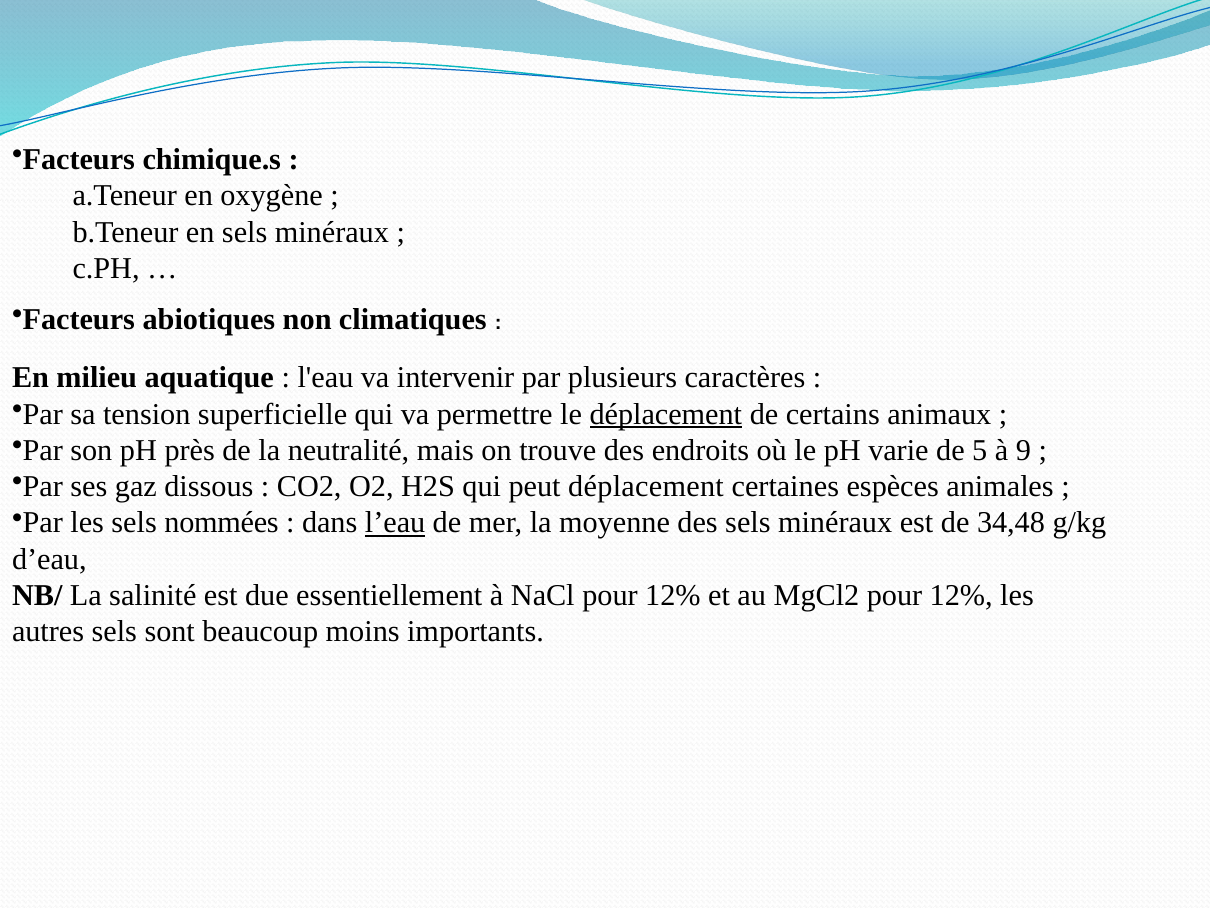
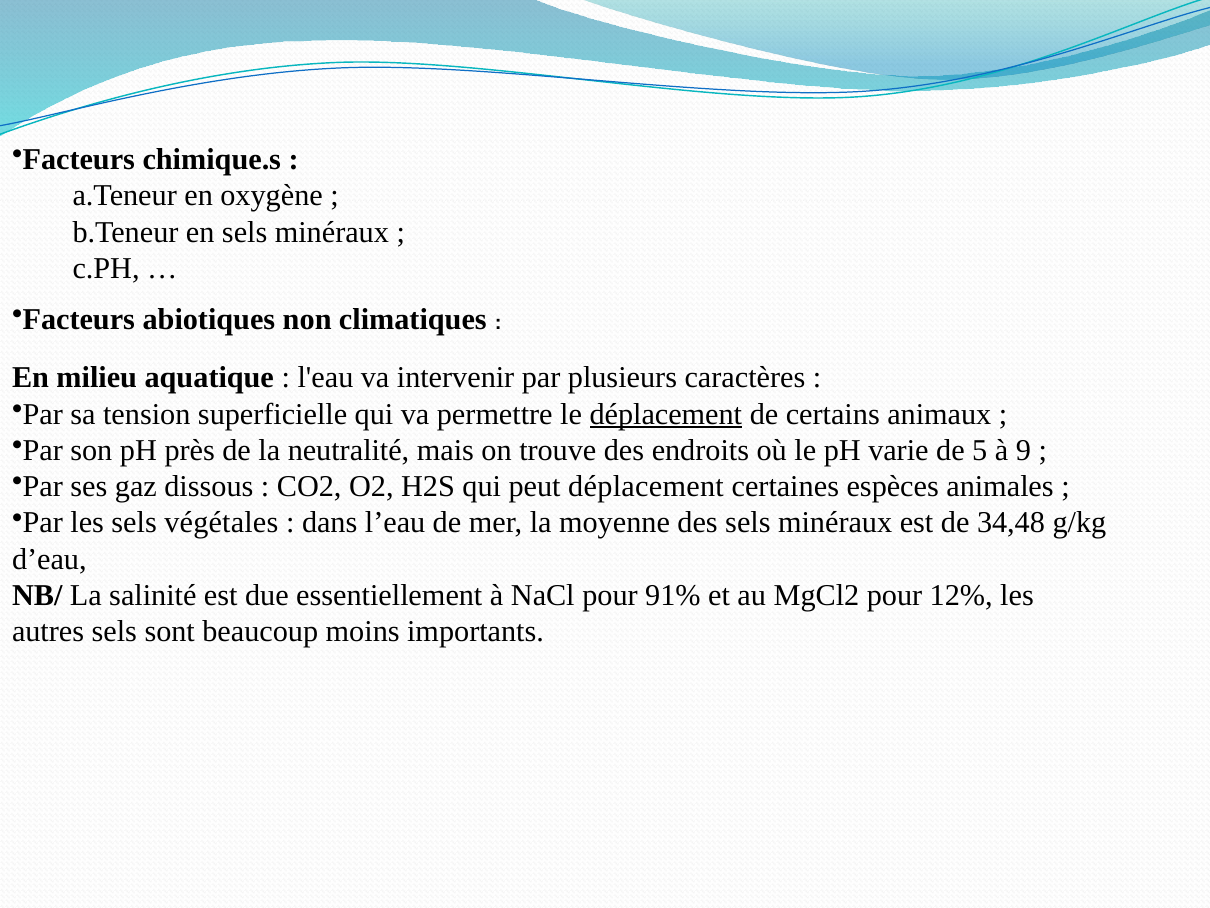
nommées: nommées -> végétales
l’eau underline: present -> none
NaCl pour 12%: 12% -> 91%
